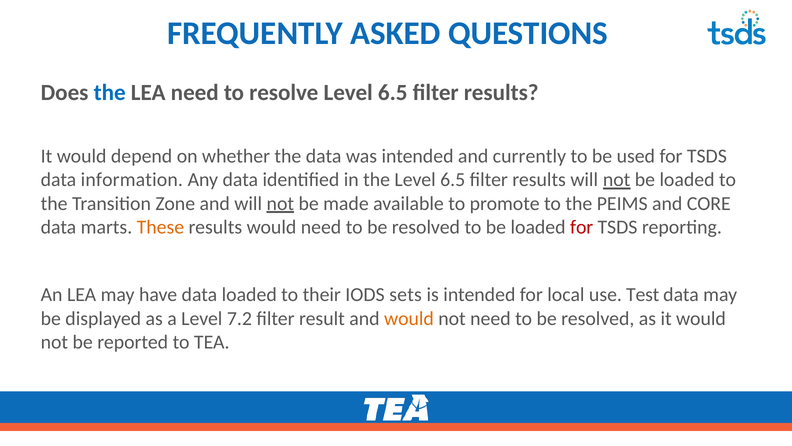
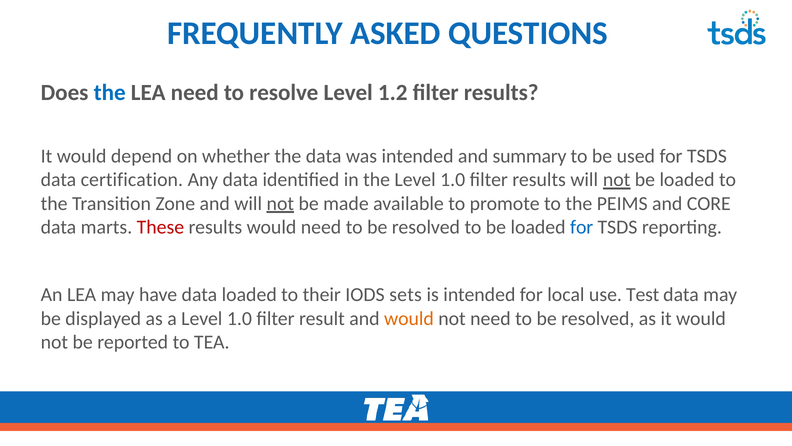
resolve Level 6.5: 6.5 -> 1.2
currently: currently -> summary
information: information -> certification
the Level 6.5: 6.5 -> 1.0
These colour: orange -> red
for at (582, 227) colour: red -> blue
a Level 7.2: 7.2 -> 1.0
